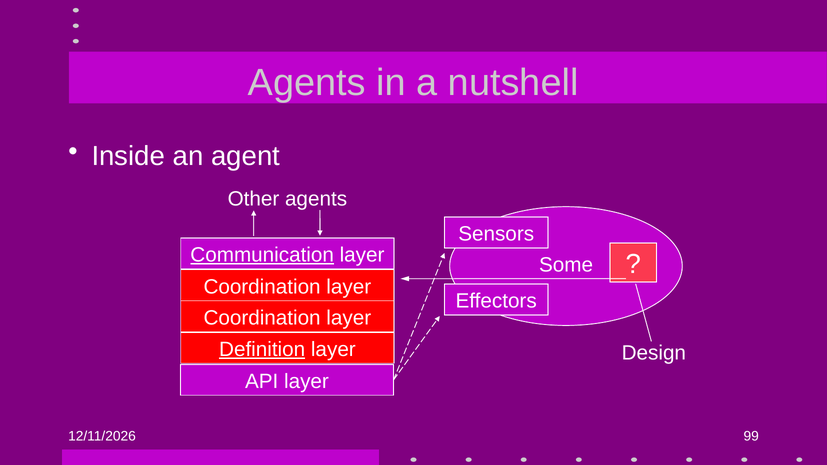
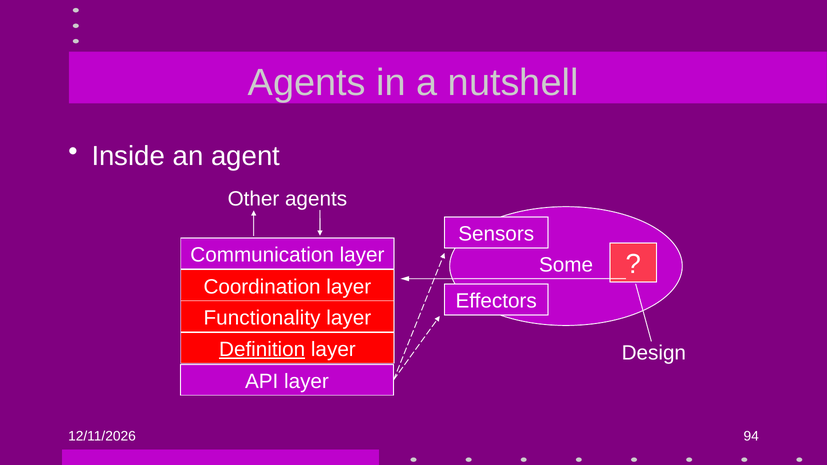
Communication underline: present -> none
Coordination at (262, 318): Coordination -> Functionality
99: 99 -> 94
